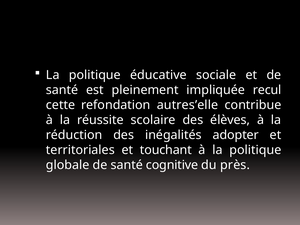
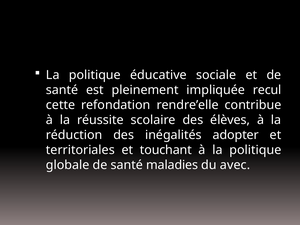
autres’elle: autres’elle -> rendre’elle
cognitive: cognitive -> maladies
près: près -> avec
